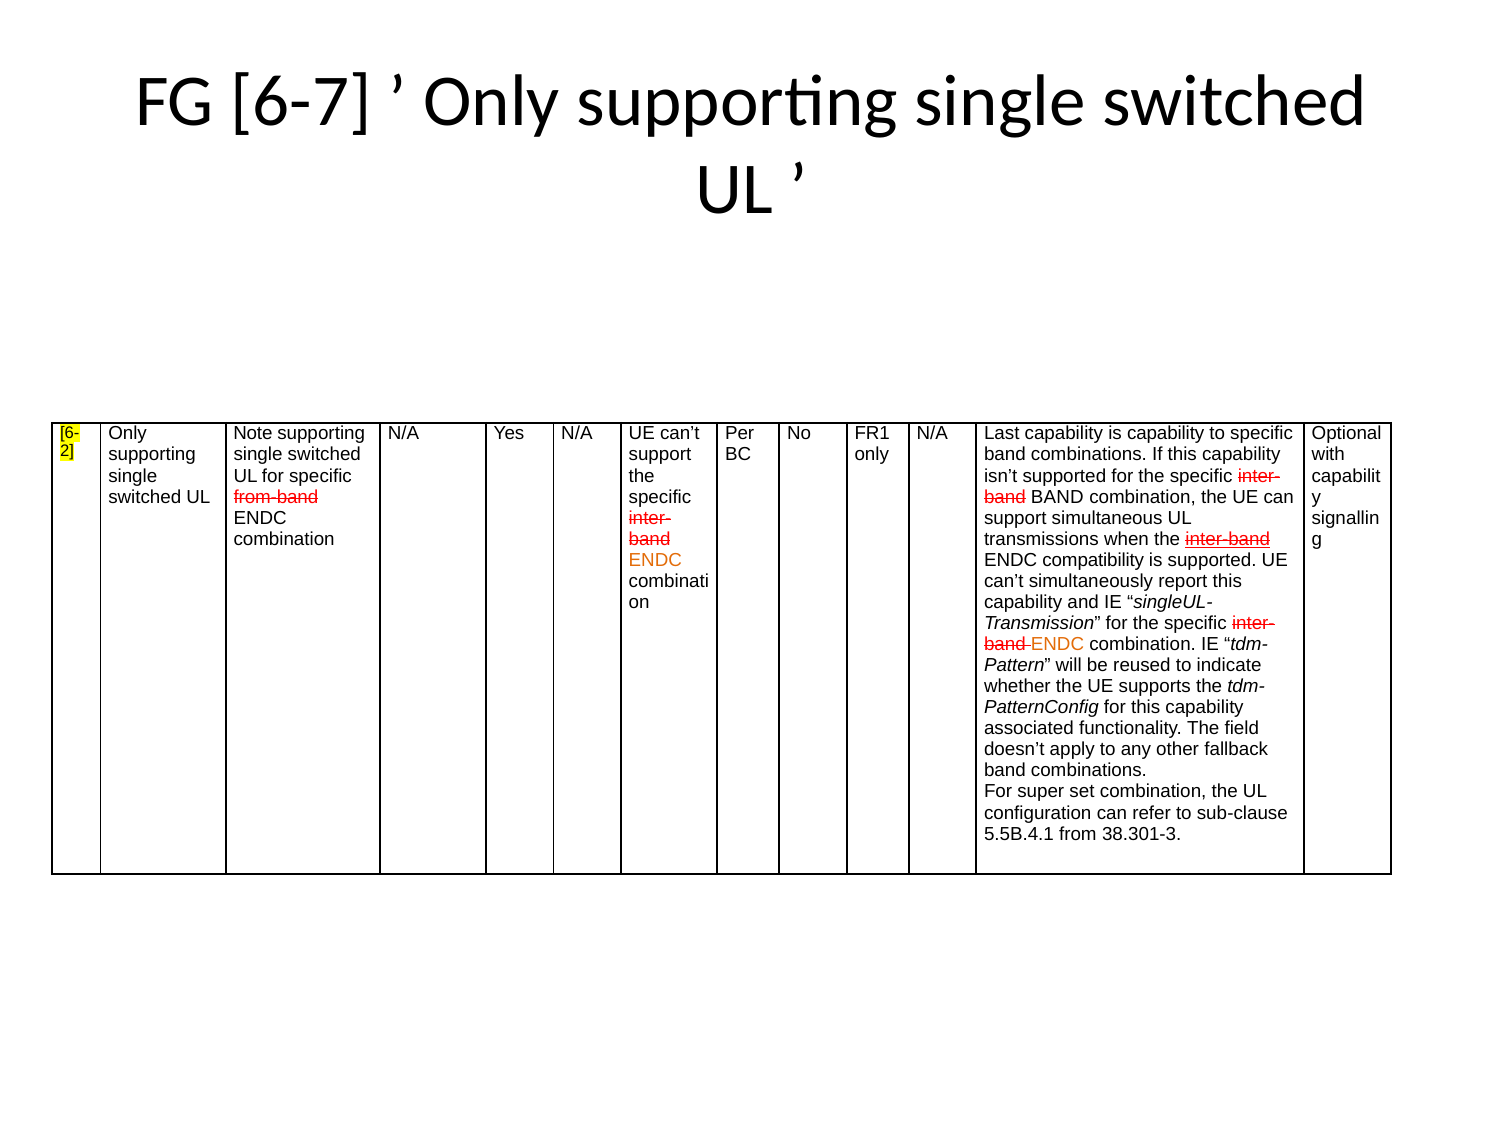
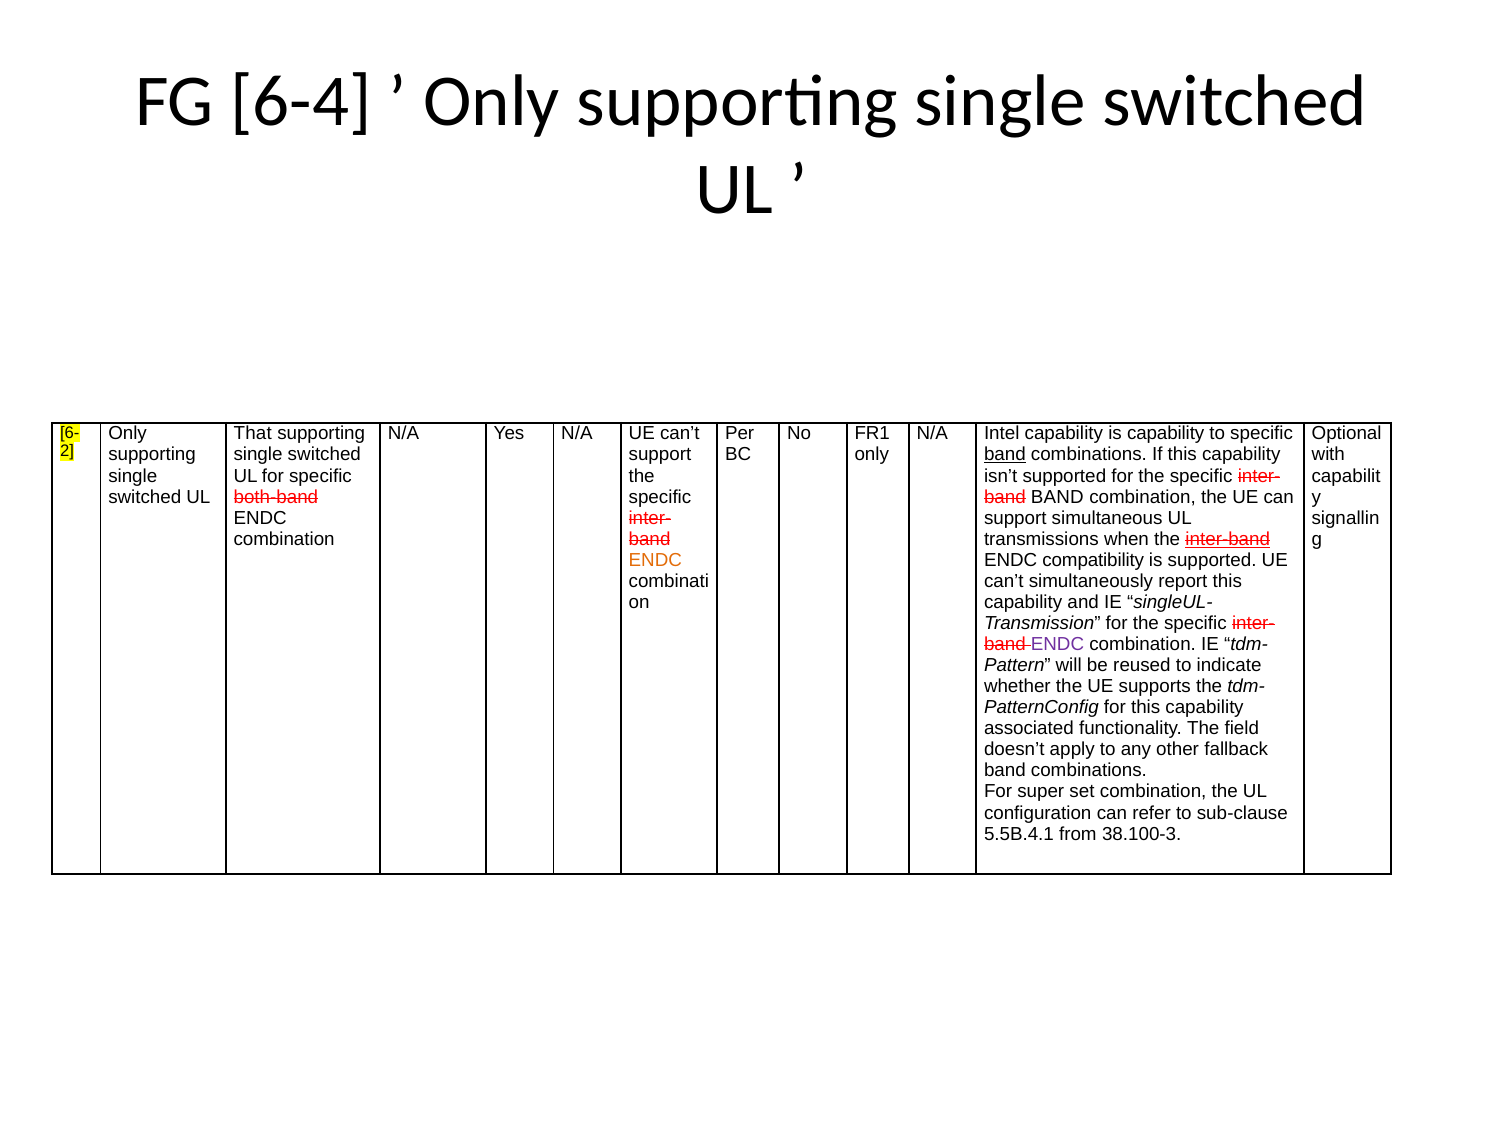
6-7: 6-7 -> 6-4
Note: Note -> That
Last: Last -> Intel
band at (1005, 455) underline: none -> present
from-band: from-band -> both-band
ENDC at (1058, 644) colour: orange -> purple
38.301-3: 38.301-3 -> 38.100-3
